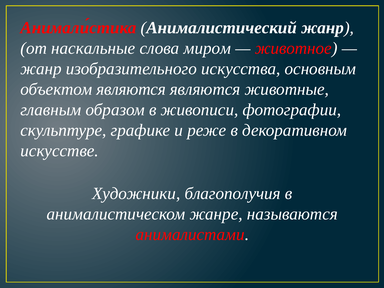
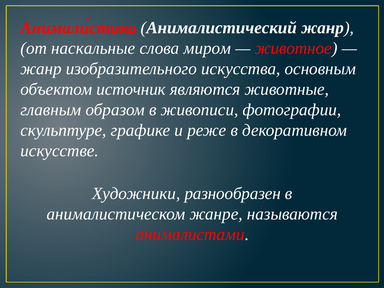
объектом являются: являются -> источник
благополучия: благополучия -> разнообразен
